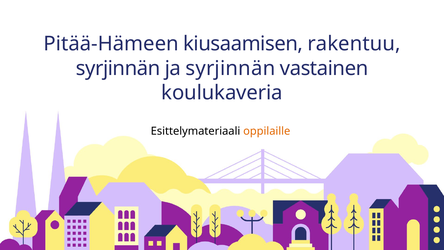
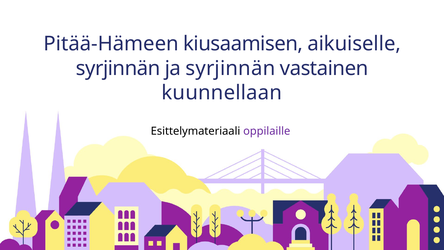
rakentuu: rakentuu -> aikuiselle
koulukaveria: koulukaveria -> kuunnellaan
oppilaille colour: orange -> purple
